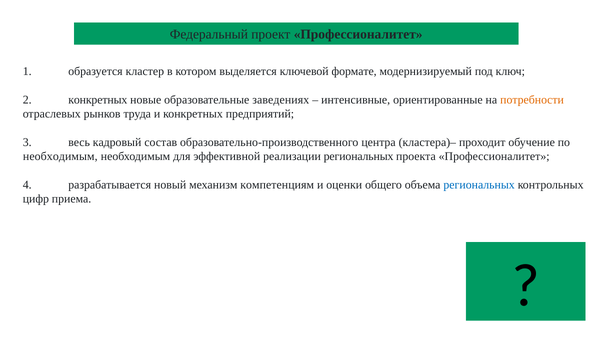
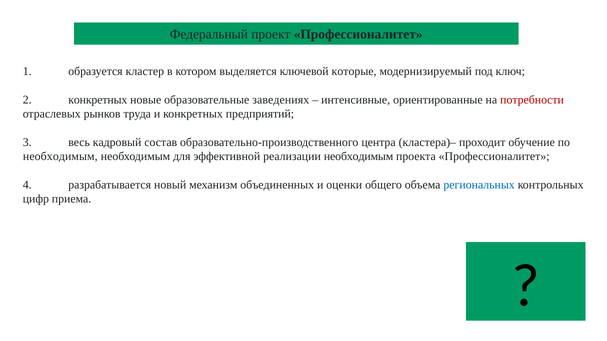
формате: формате -> которые
потребности colour: orange -> red
реализации региональных: региональных -> необходимым
компетенциям: компетенциям -> объединенных
